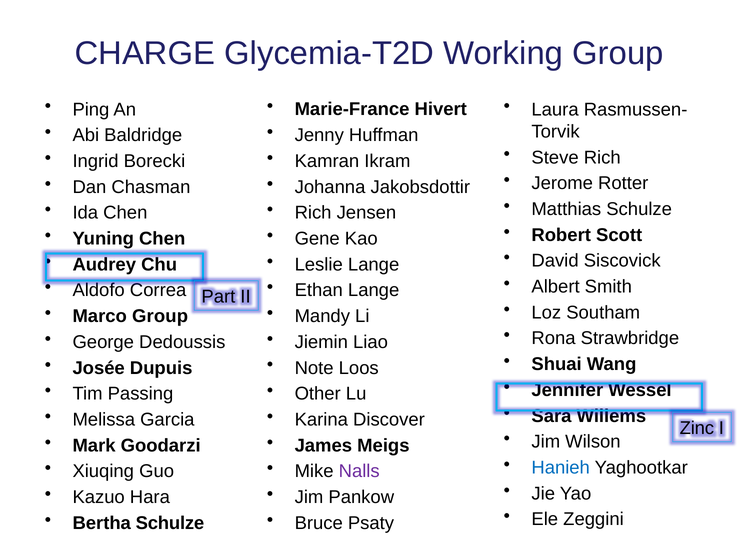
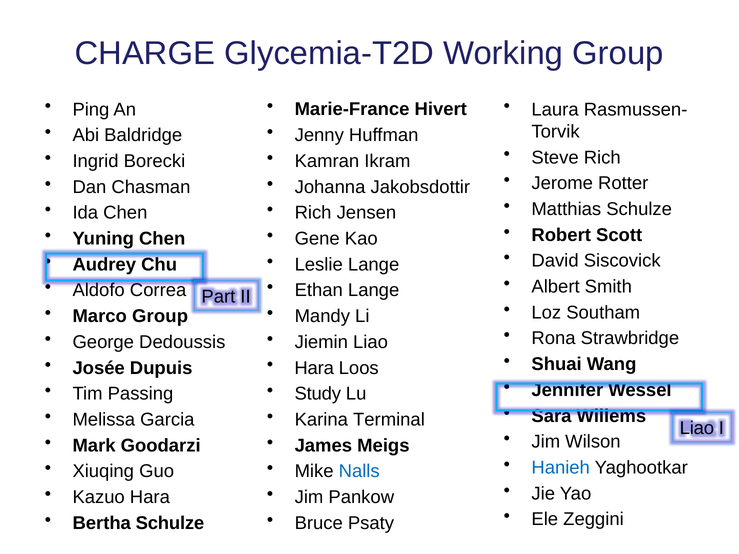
Note at (314, 368): Note -> Hara
Other: Other -> Study
Discover: Discover -> Terminal
Zinc at (697, 429): Zinc -> Liao
Nalls colour: purple -> blue
